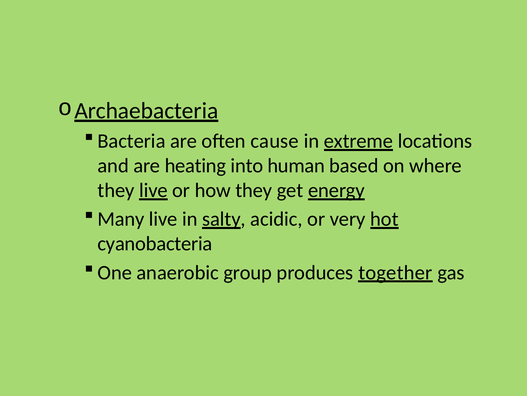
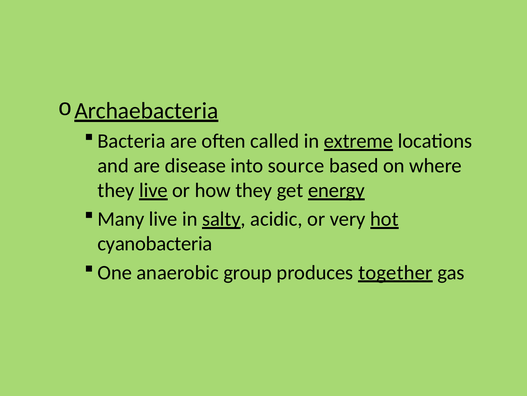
cause: cause -> called
heating: heating -> disease
human: human -> source
